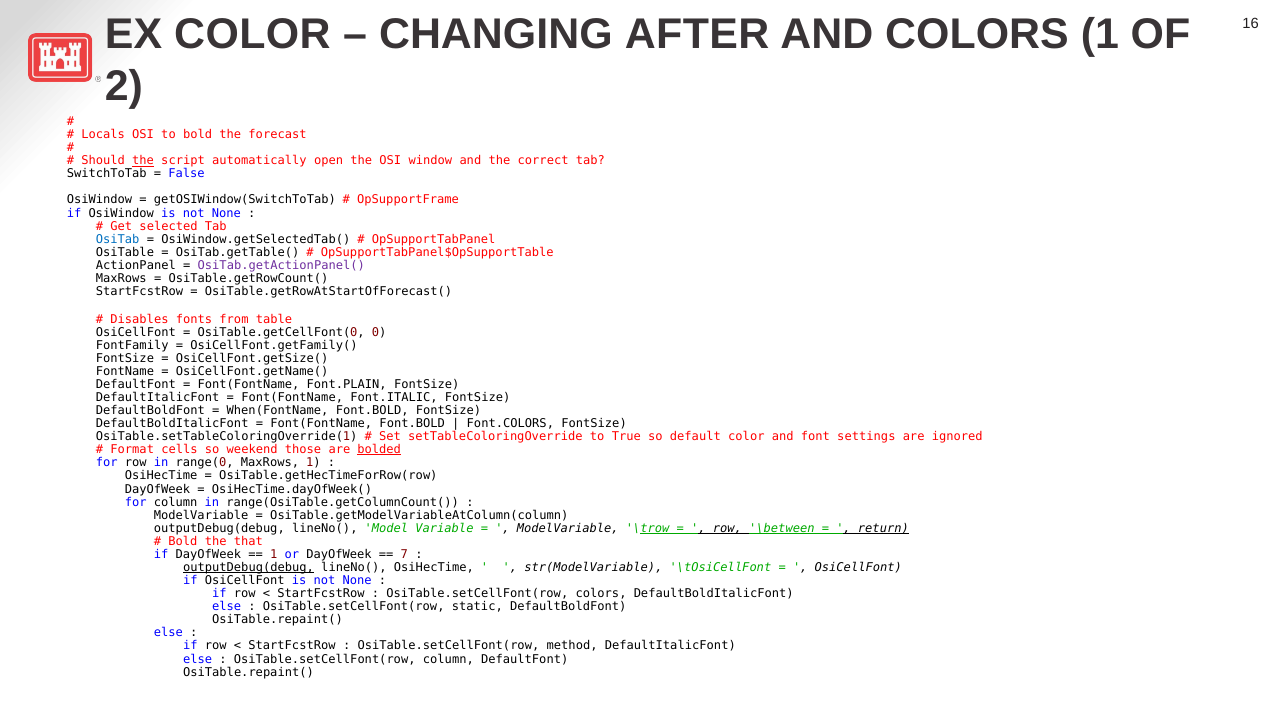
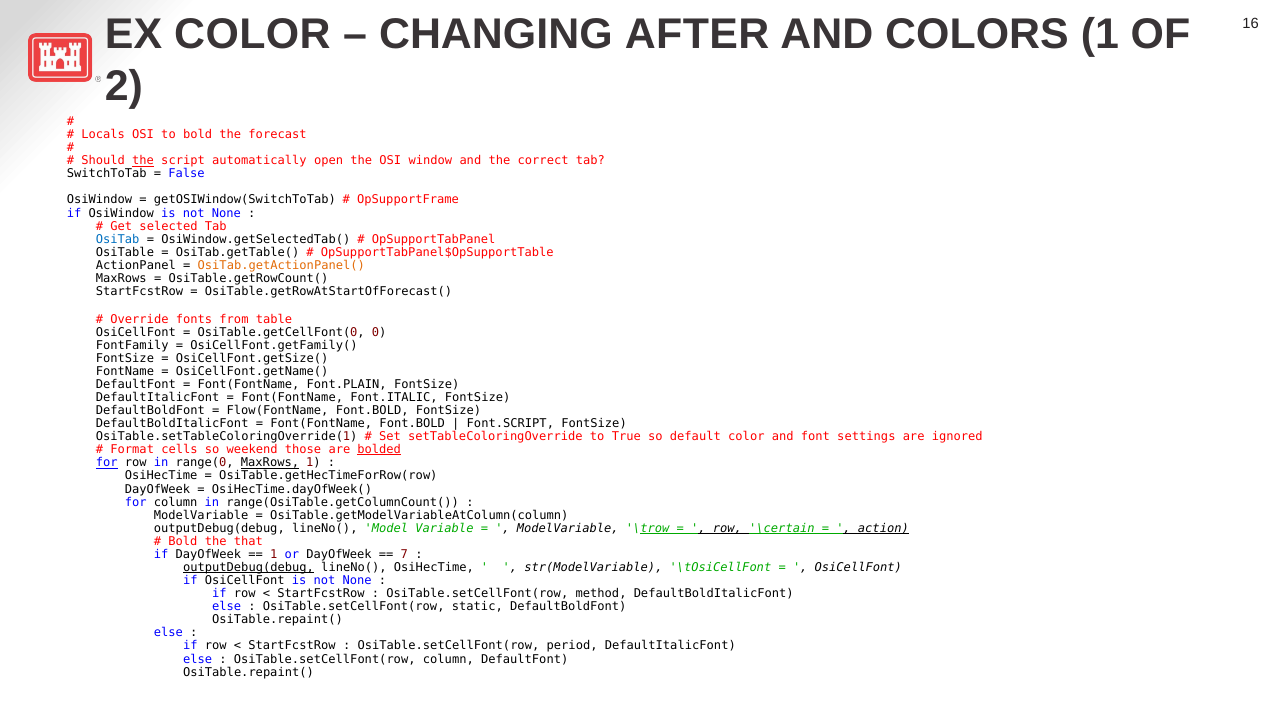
OsiTab.getActionPanel( colour: purple -> orange
Disables: Disables -> Override
When(FontName: When(FontName -> Flow(FontName
Font.COLORS: Font.COLORS -> Font.SCRIPT
for at (107, 463) underline: none -> present
MaxRows at (270, 463) underline: none -> present
\between: \between -> \certain
return: return -> action
OsiTable.setCellFont(row colors: colors -> method
method: method -> period
